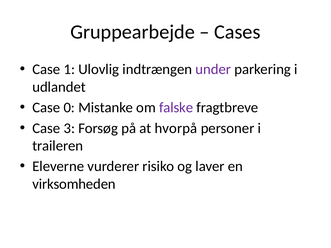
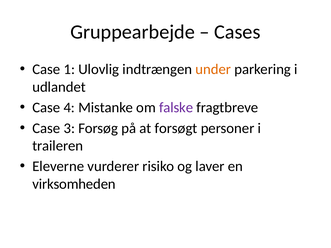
under colour: purple -> orange
0: 0 -> 4
hvorpå: hvorpå -> forsøgt
